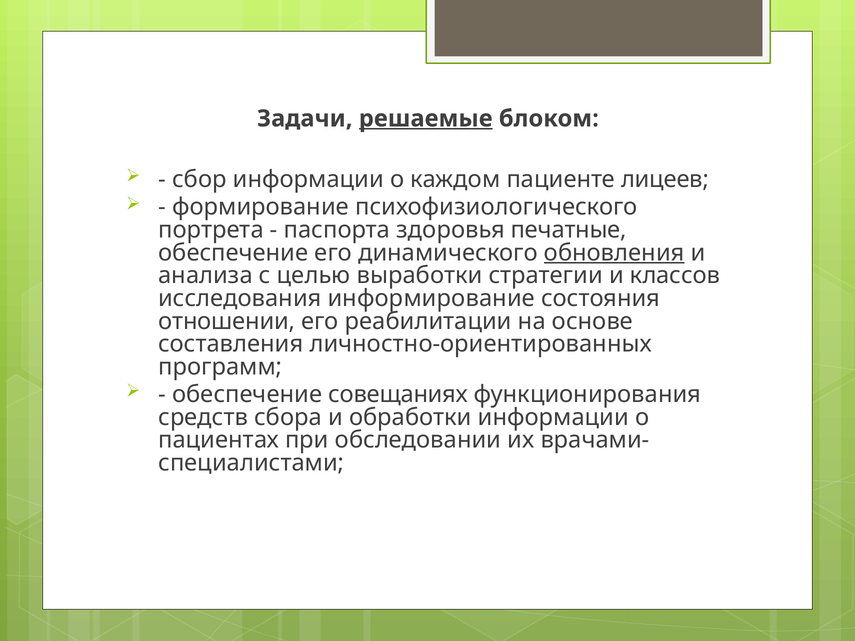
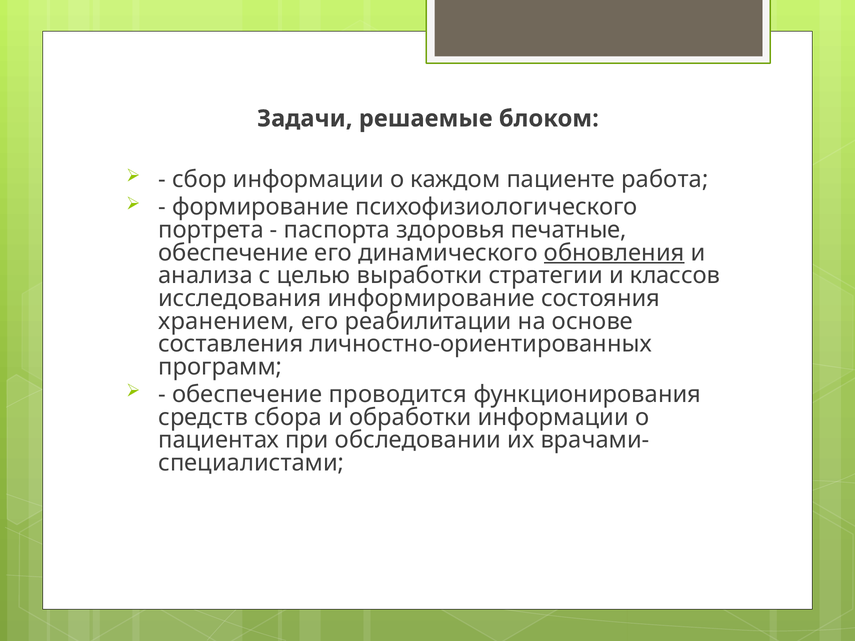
решаемые underline: present -> none
лицеев: лицеев -> работа
отношении: отношении -> хранением
совещаниях: совещаниях -> проводится
